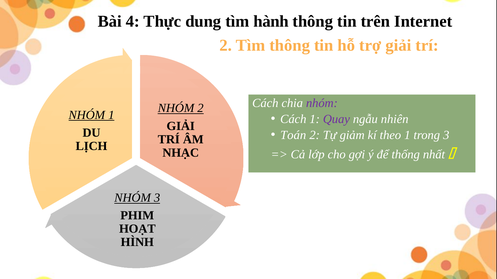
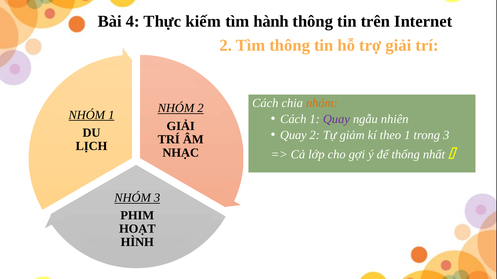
dung: dung -> kiếm
nhóm at (322, 103) colour: purple -> orange
Toán at (293, 135): Toán -> Quay
